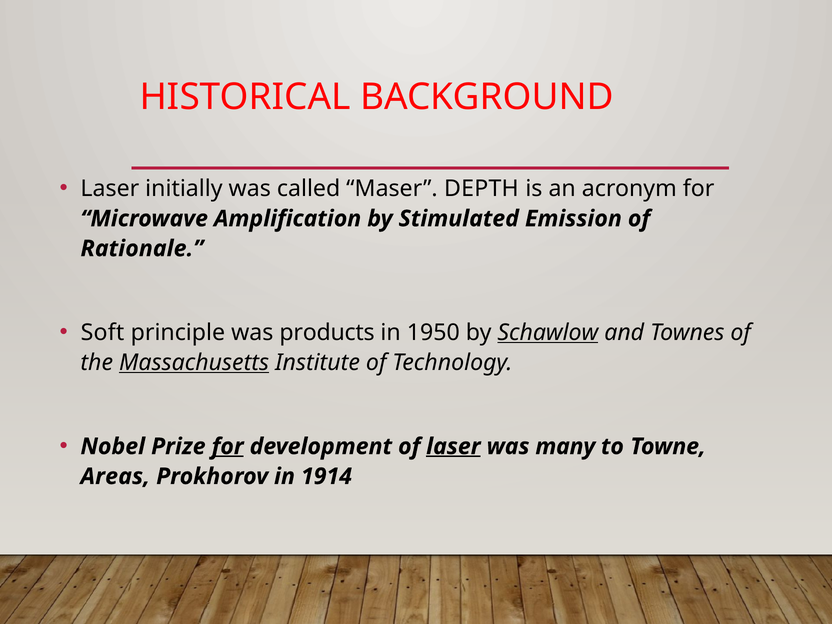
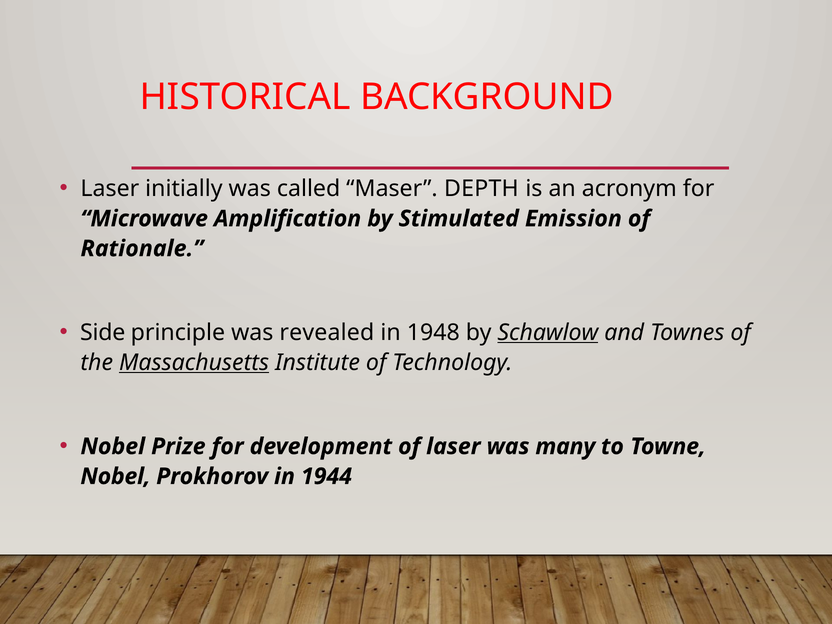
Soft: Soft -> Side
products: products -> revealed
1950: 1950 -> 1948
for at (228, 446) underline: present -> none
laser at (453, 446) underline: present -> none
Areas at (115, 476): Areas -> Nobel
1914: 1914 -> 1944
